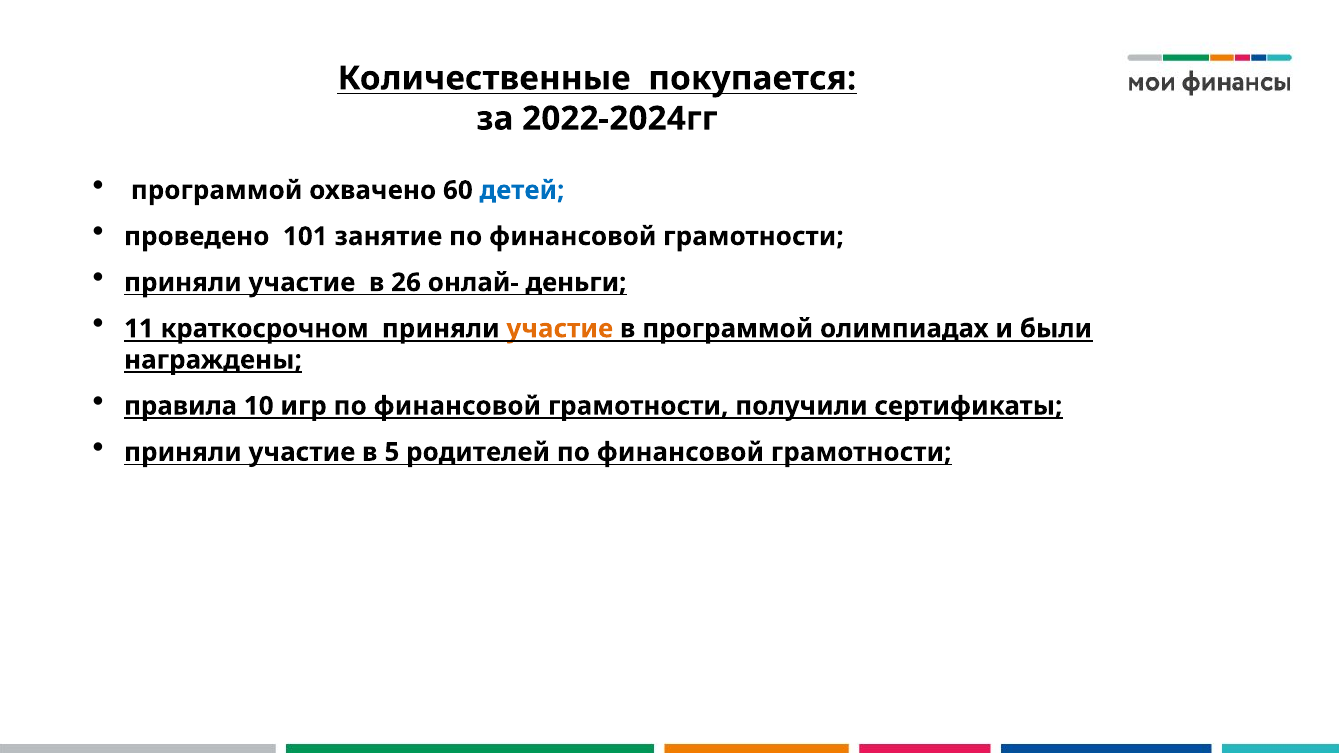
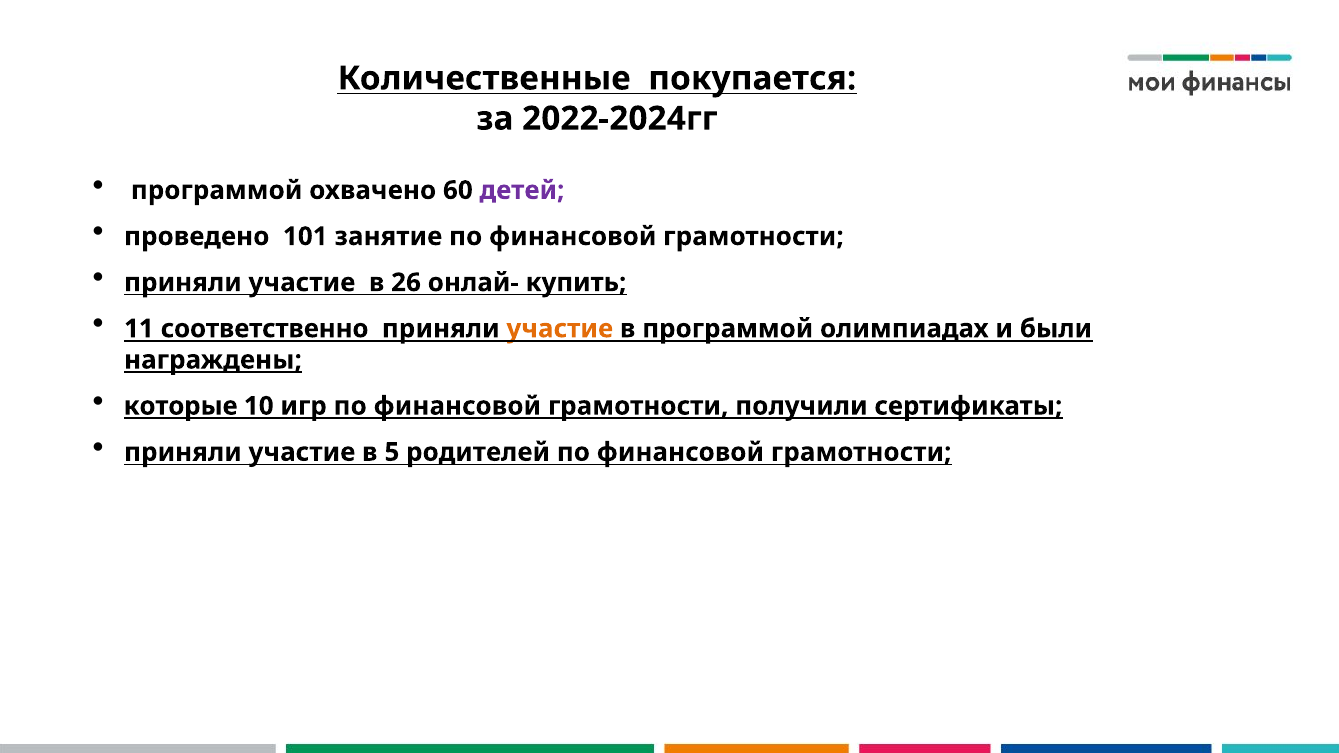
детей colour: blue -> purple
деньги: деньги -> купить
краткосрочном: краткосрочном -> соответственно
правила: правила -> которые
